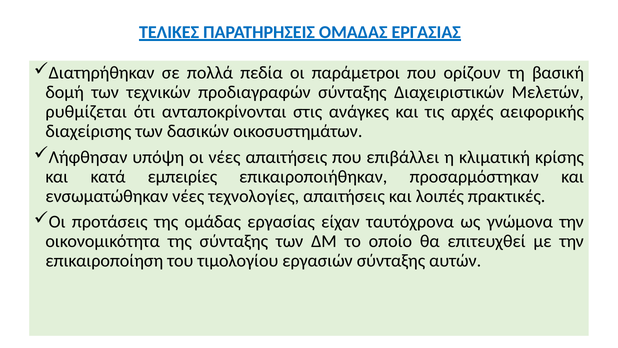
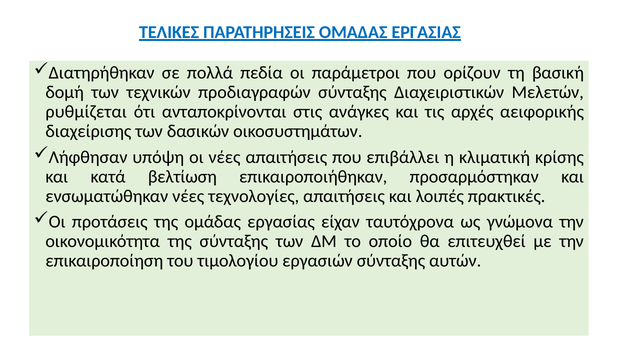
εμπειρίες: εμπειρίες -> βελτίωση
